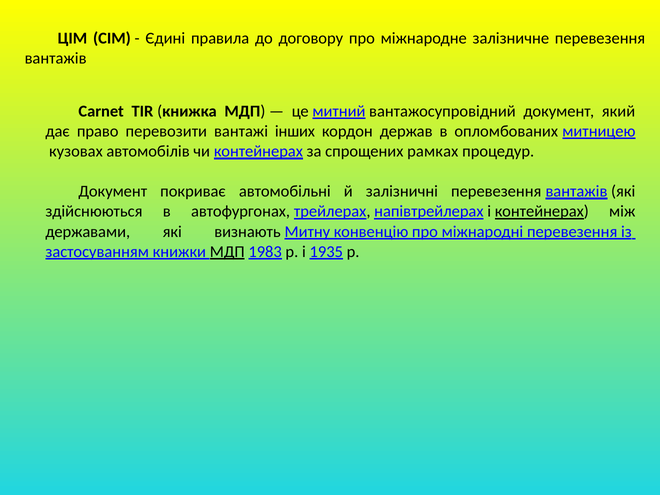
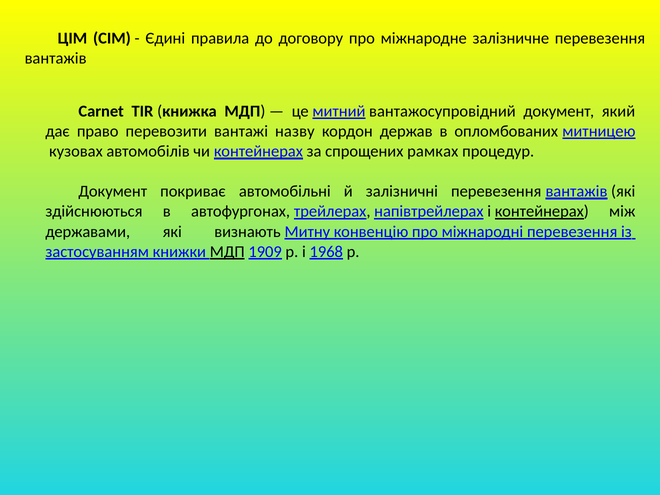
інших: інших -> назву
1983: 1983 -> 1909
1935: 1935 -> 1968
